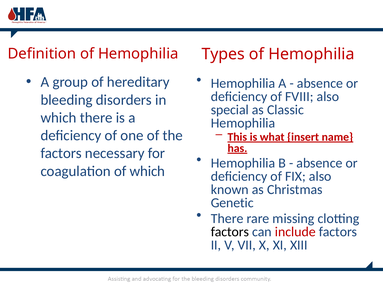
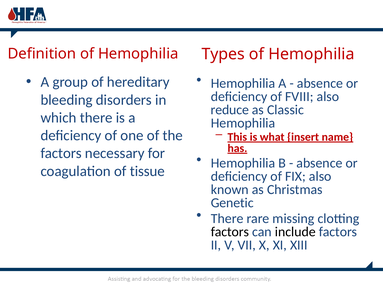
special: special -> reduce
of which: which -> tissue
include colour: red -> black
